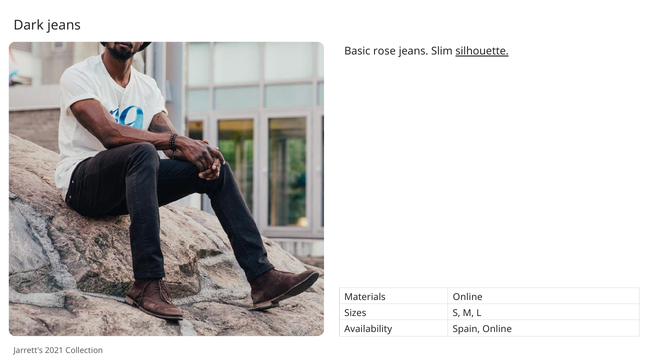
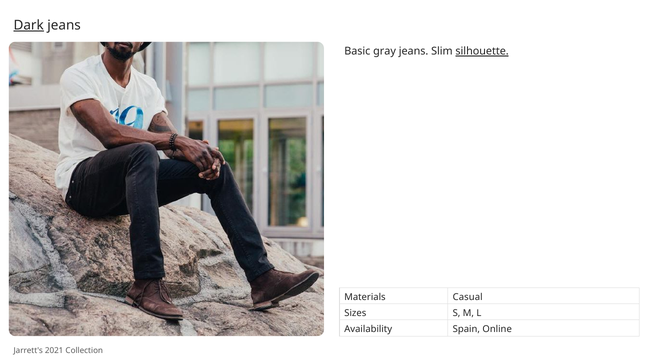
Dark underline: none -> present
rose: rose -> gray
Materials Online: Online -> Casual
